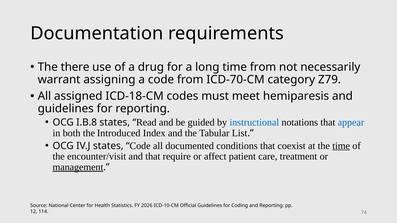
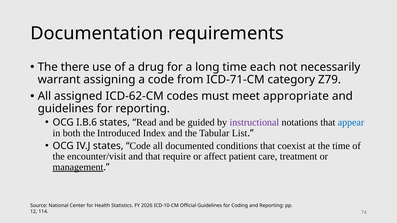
time from: from -> each
ICD-70-CM: ICD-70-CM -> ICD-71-CM
ICD-18-CM: ICD-18-CM -> ICD-62-CM
hemiparesis: hemiparesis -> appropriate
I.B.8: I.B.8 -> I.B.6
instructional colour: blue -> purple
time at (341, 146) underline: present -> none
